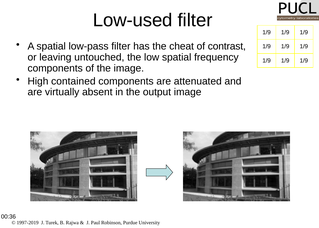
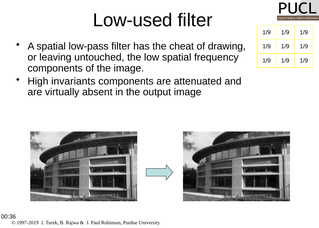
contrast: contrast -> drawing
contained: contained -> invariants
